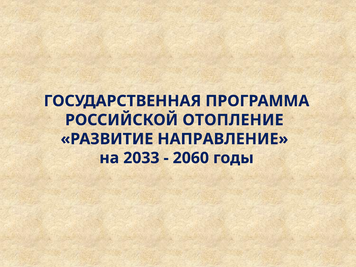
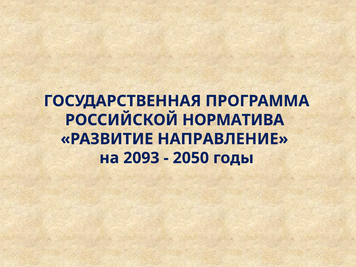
ОТОПЛЕНИЕ: ОТОПЛЕНИЕ -> НОРМАТИВА
2033: 2033 -> 2093
2060: 2060 -> 2050
